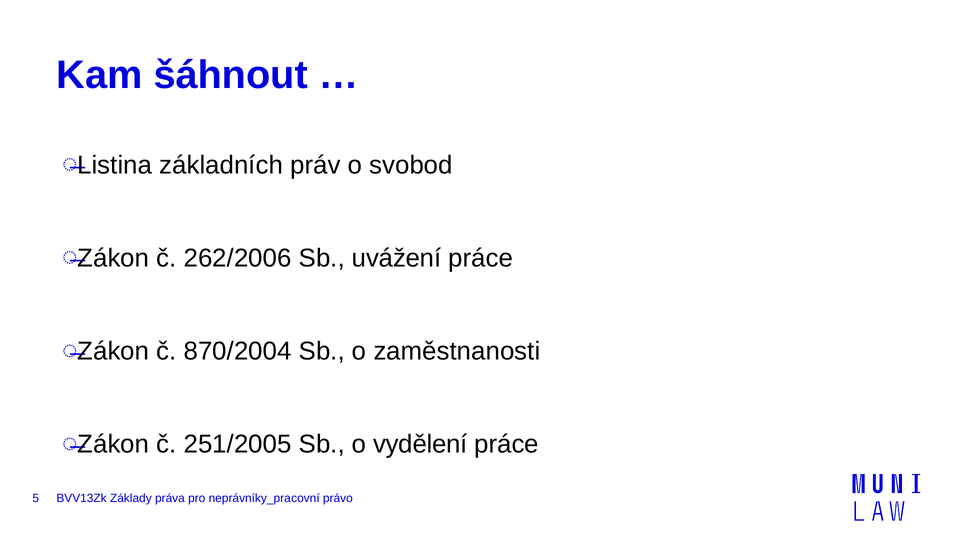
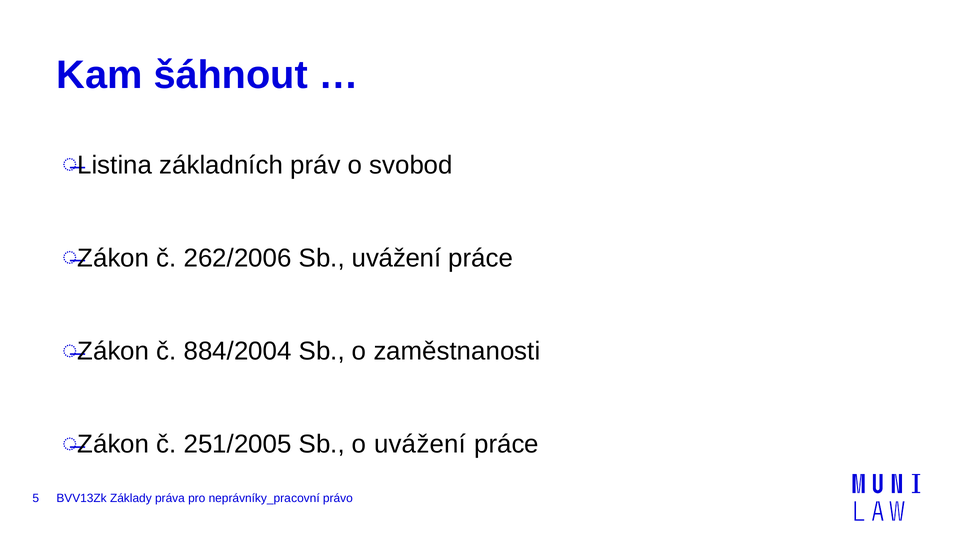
870/2004: 870/2004 -> 884/2004
o vydělení: vydělení -> uvážení
